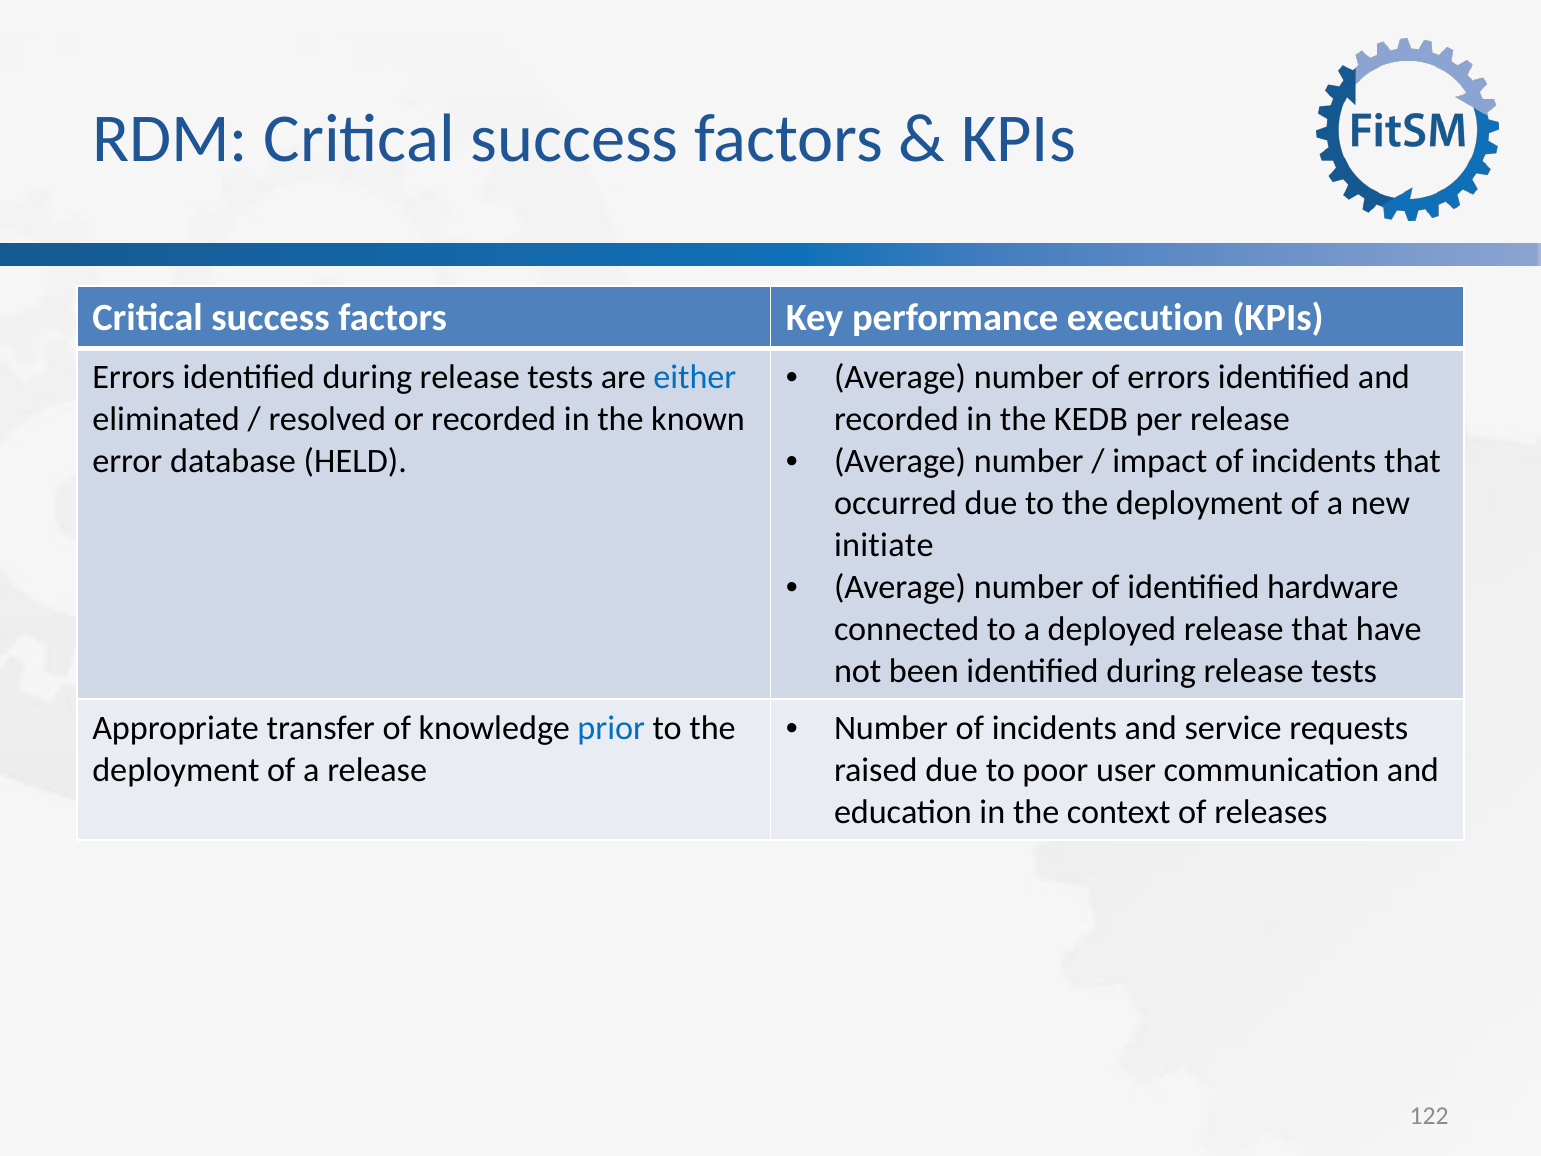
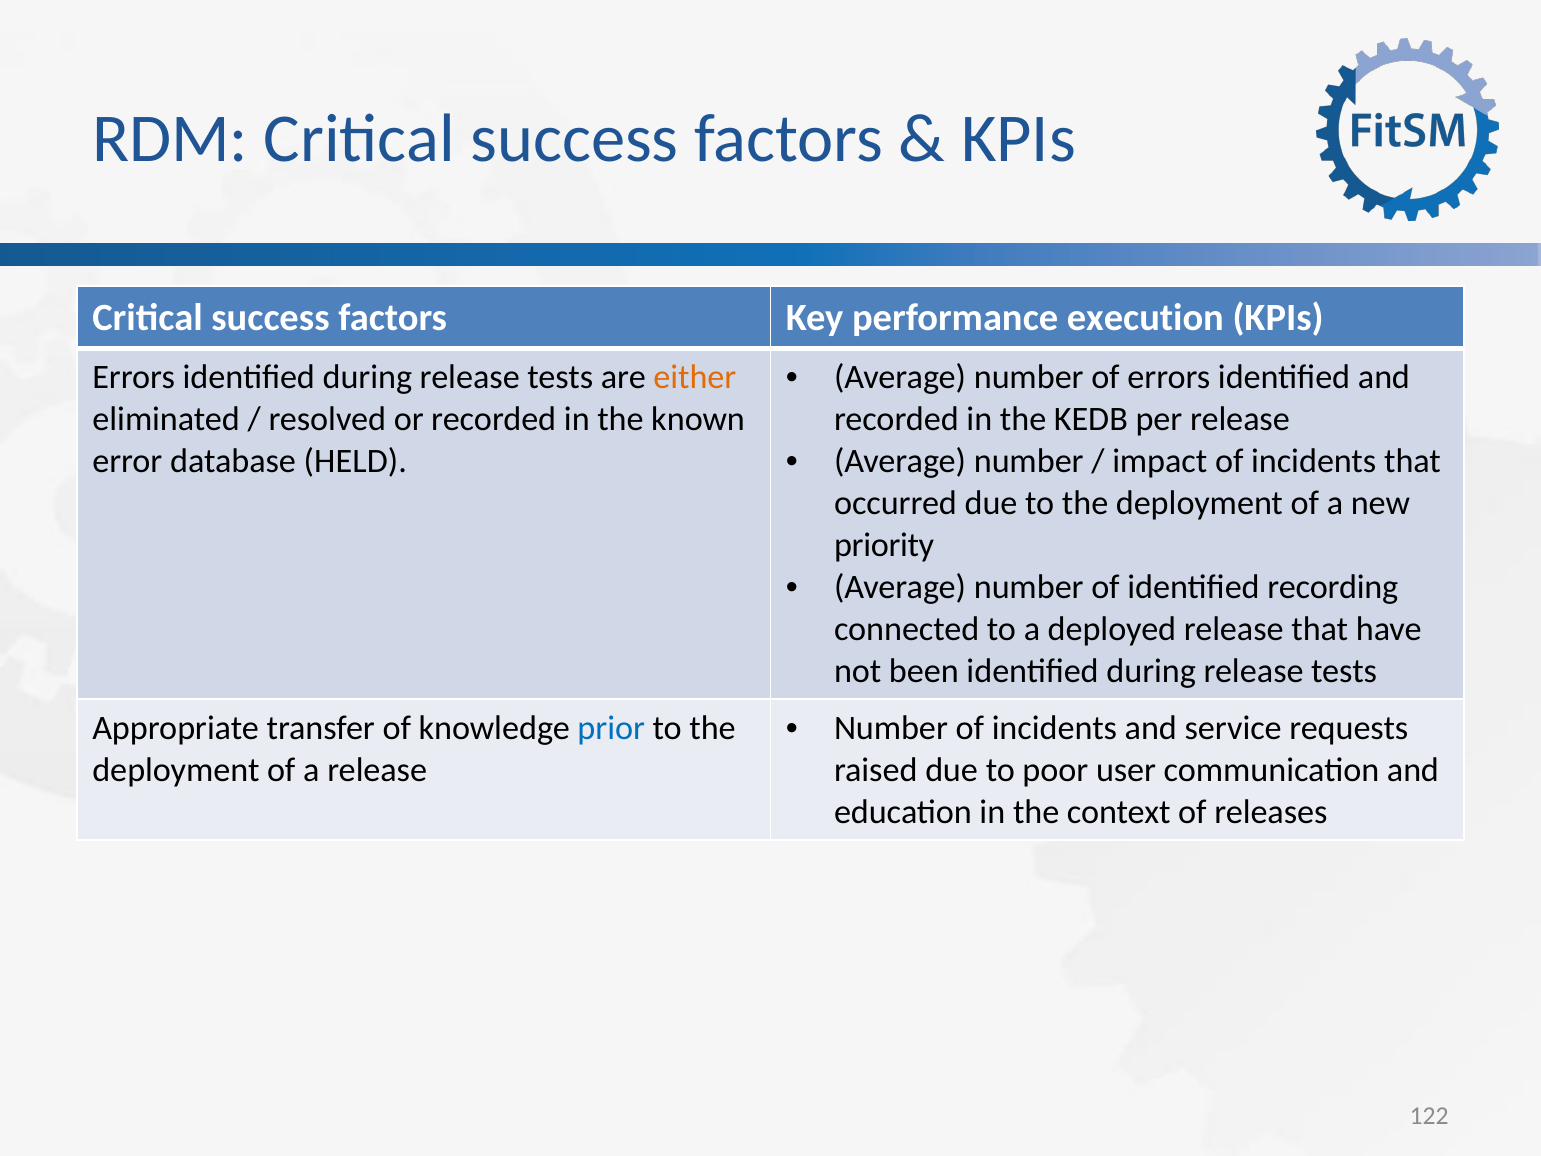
either colour: blue -> orange
initiate: initiate -> priority
hardware: hardware -> recording
